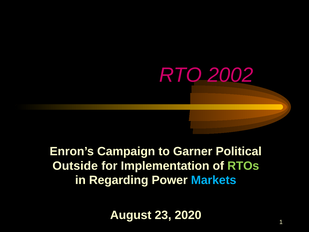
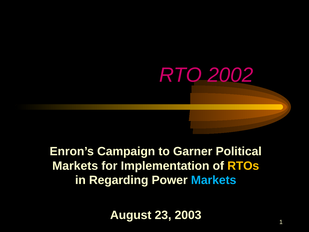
Outside at (75, 166): Outside -> Markets
RTOs colour: light green -> yellow
2020: 2020 -> 2003
